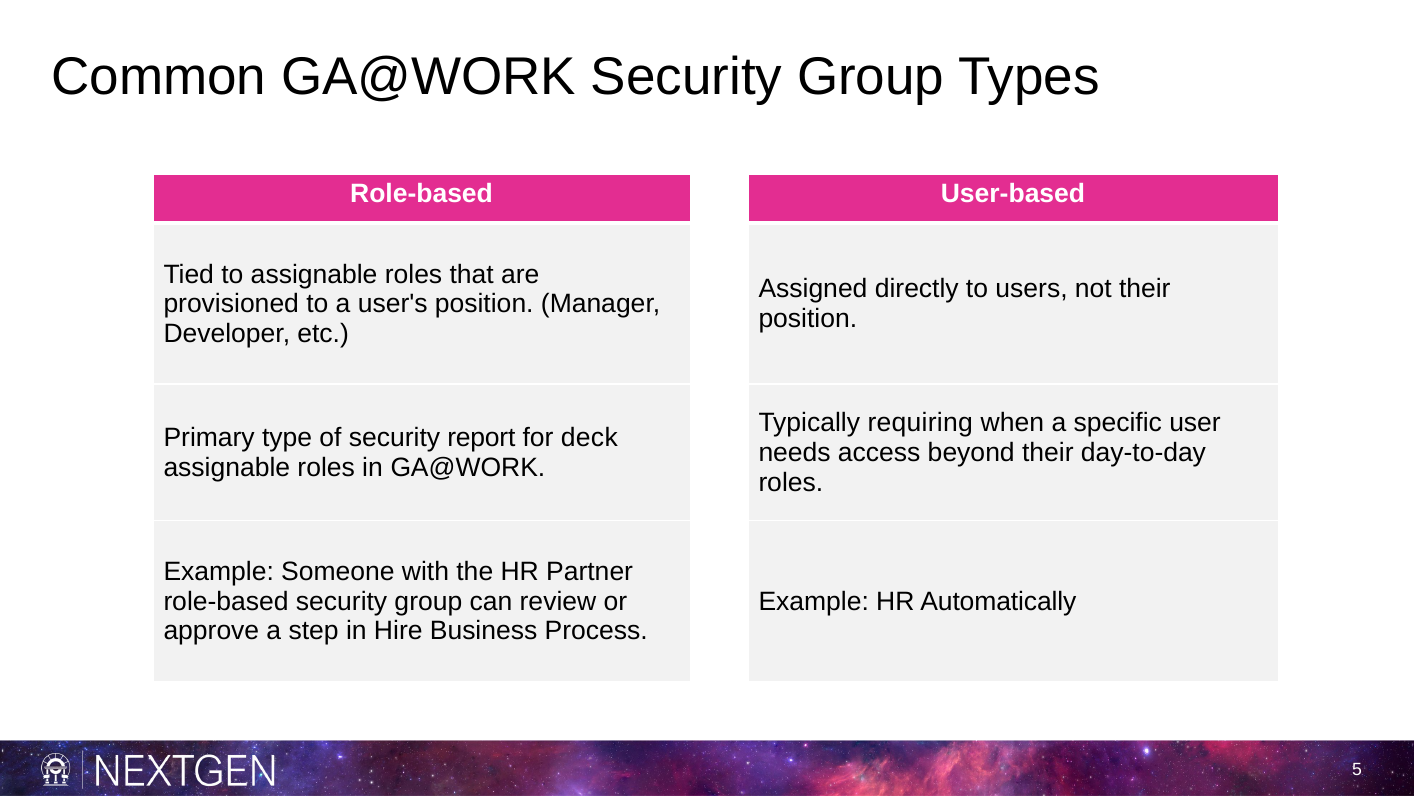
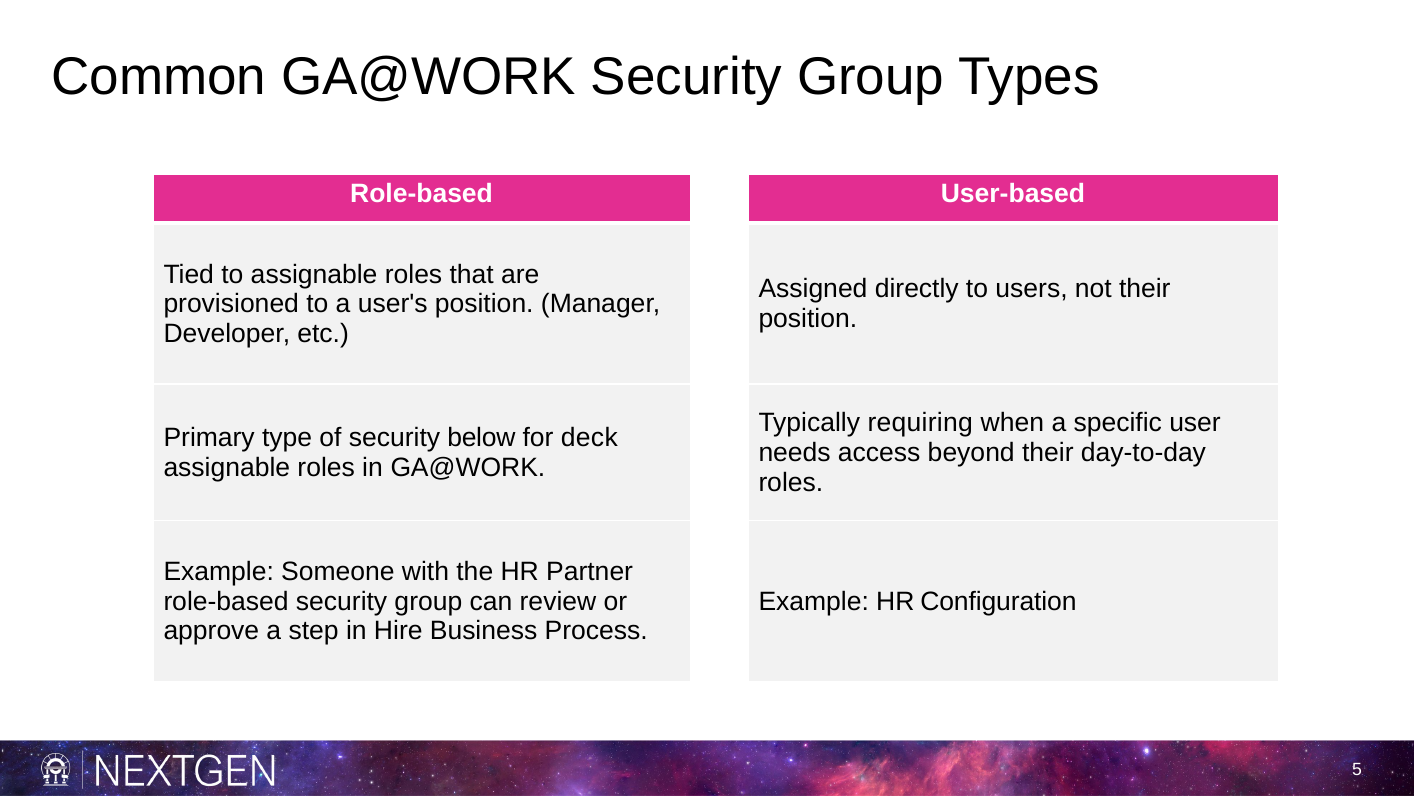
report: report -> below
Automatically: Automatically -> Configuration
